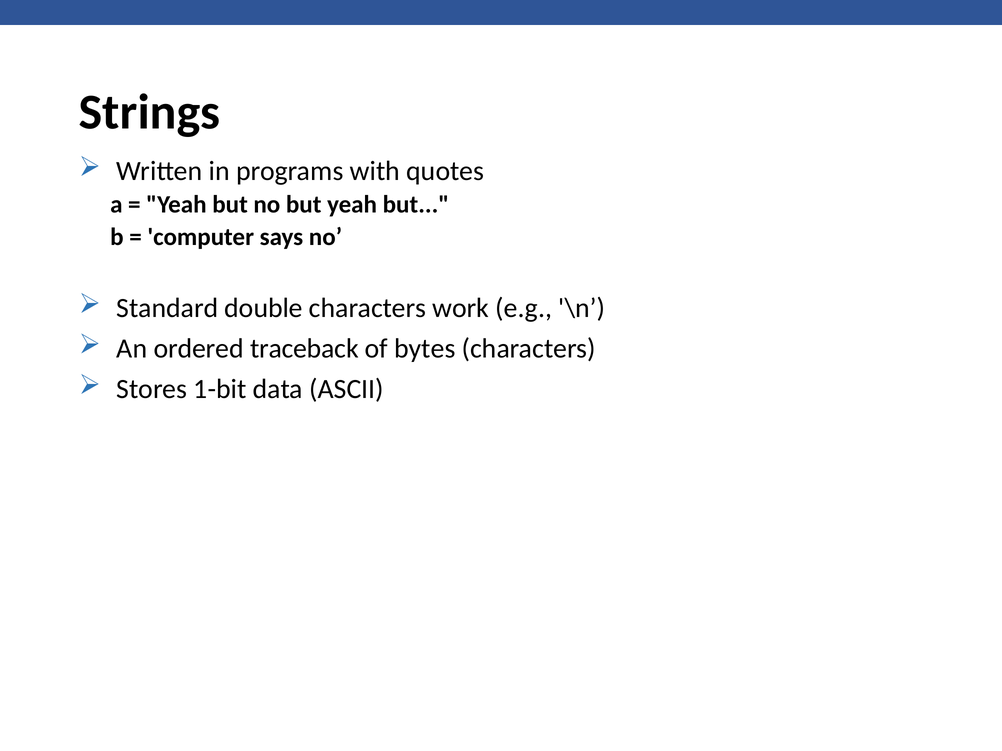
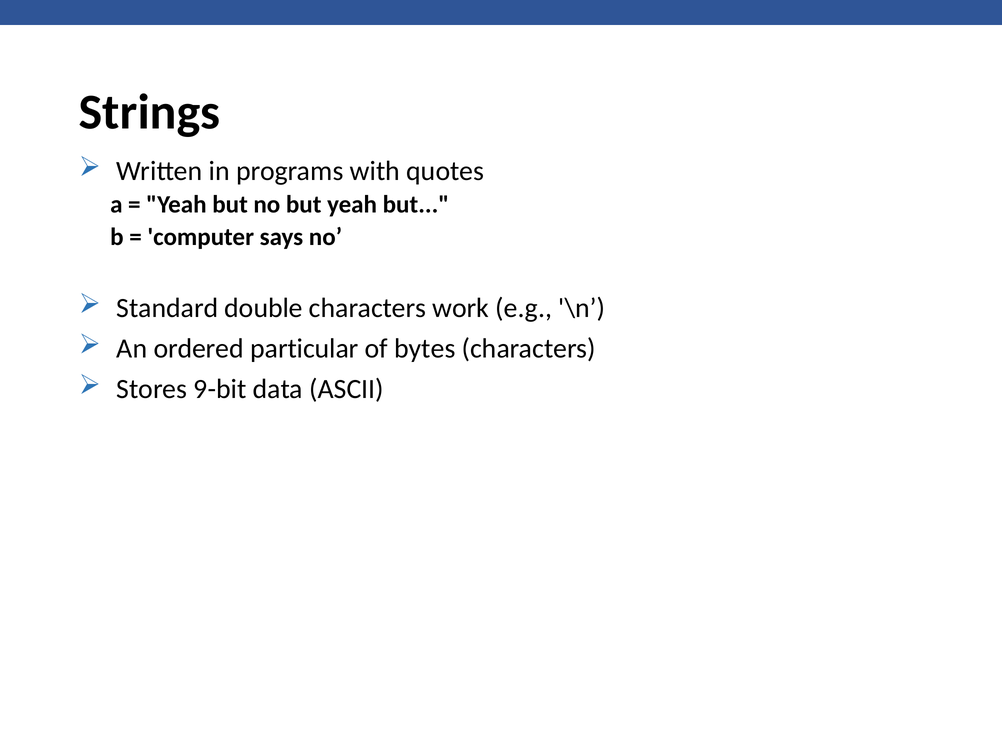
traceback: traceback -> particular
1-bit: 1-bit -> 9-bit
